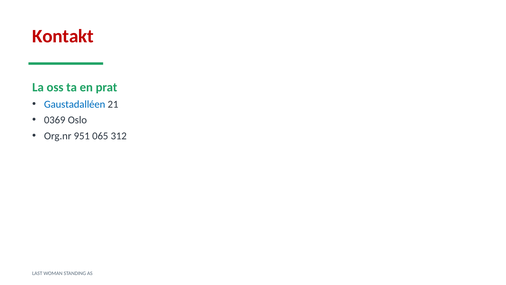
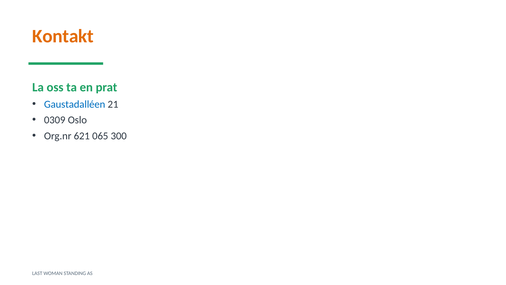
Kontakt colour: red -> orange
0369: 0369 -> 0309
951: 951 -> 621
312: 312 -> 300
